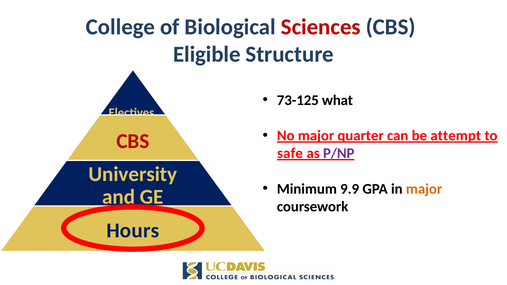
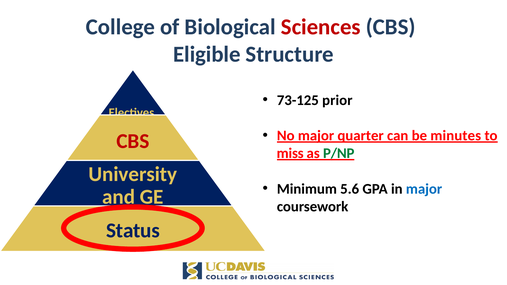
what: what -> prior
attempt: attempt -> minutes
safe: safe -> miss
P/NP colour: purple -> green
9.9: 9.9 -> 5.6
major at (424, 189) colour: orange -> blue
Hours: Hours -> Status
